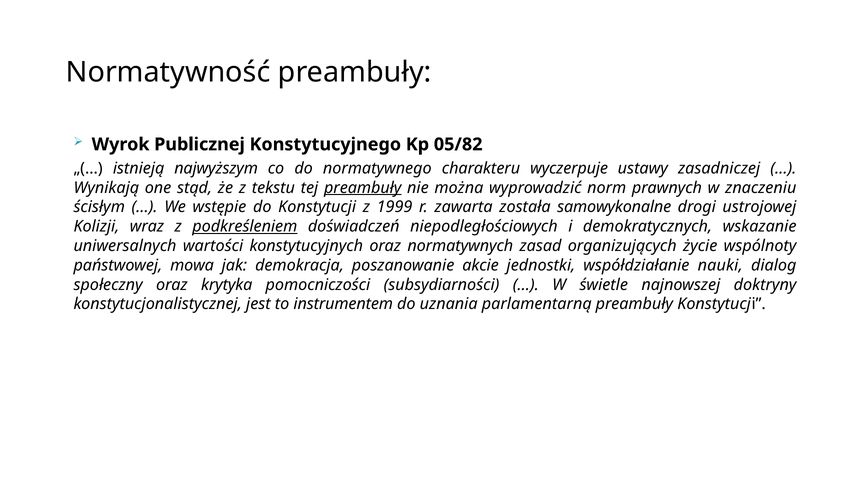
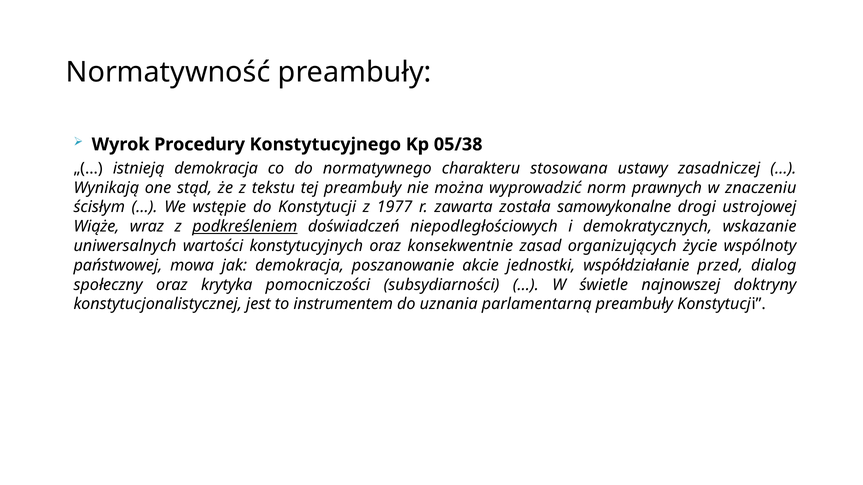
Publicznej: Publicznej -> Procedury
05/82: 05/82 -> 05/38
istnieją najwyższym: najwyższym -> demokracja
wyczerpuje: wyczerpuje -> stosowana
preambuły at (363, 188) underline: present -> none
1999: 1999 -> 1977
Kolizji: Kolizji -> Wiąże
normatywnych: normatywnych -> konsekwentnie
nauki: nauki -> przed
